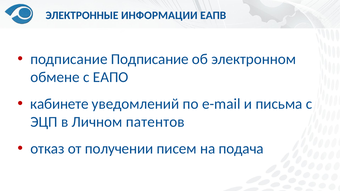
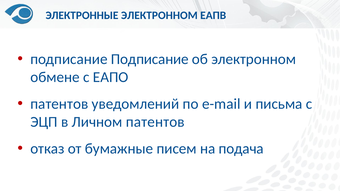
ЭЛЕКТРОННЫЕ ИНФОРМАЦИИ: ИНФОРМАЦИИ -> ЭЛЕКТРОННОМ
кабинете at (59, 104): кабинете -> патентов
получении: получении -> бумажные
